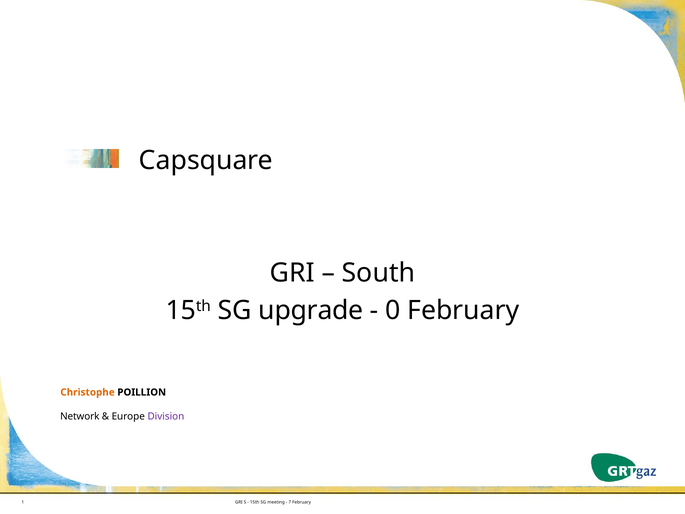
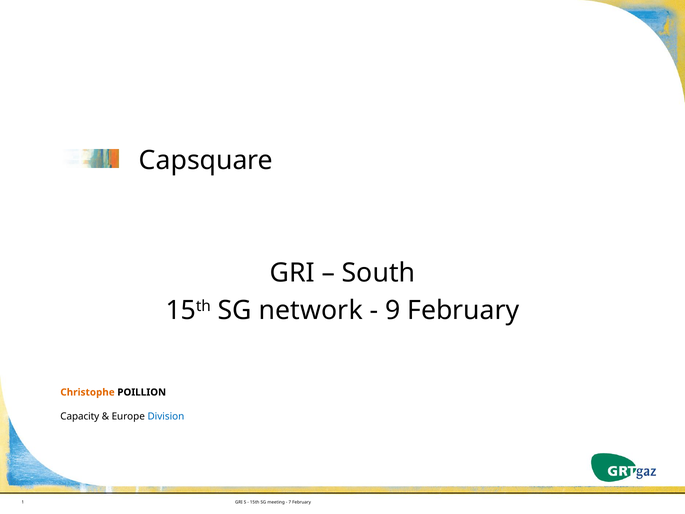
upgrade: upgrade -> network
0: 0 -> 9
Network: Network -> Capacity
Division colour: purple -> blue
